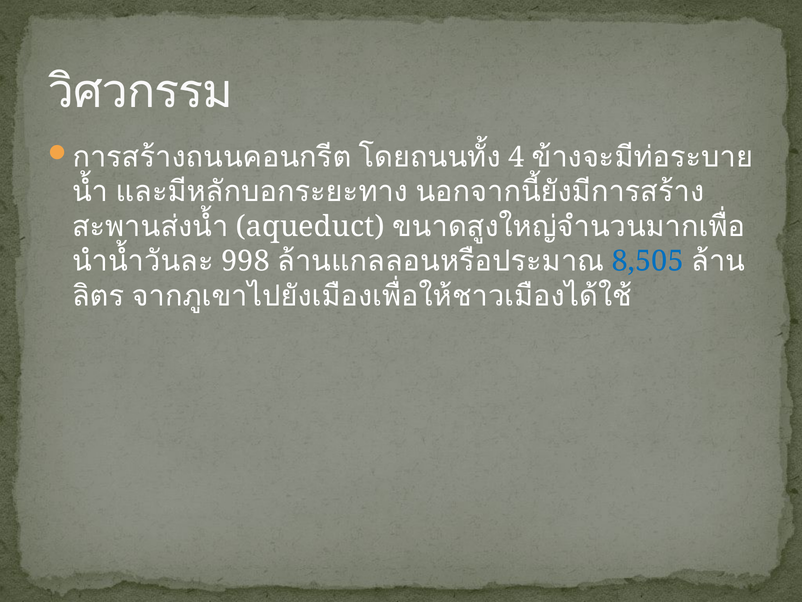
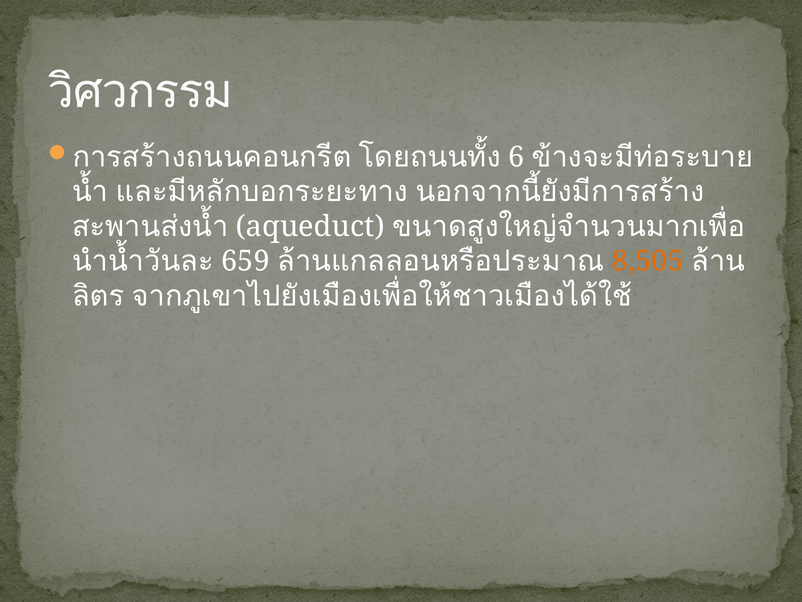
4: 4 -> 6
998: 998 -> 659
8,505 colour: blue -> orange
